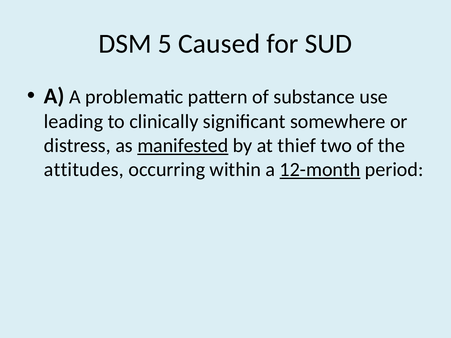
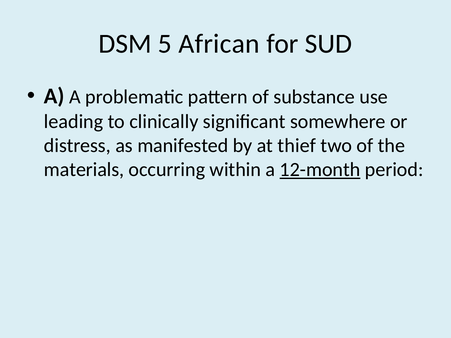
Caused: Caused -> African
manifested underline: present -> none
attitudes: attitudes -> materials
